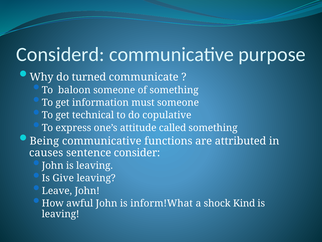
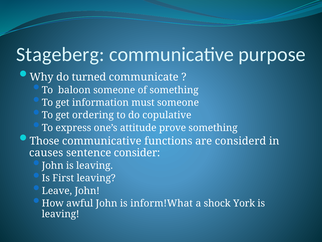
Considerd: Considerd -> Stageberg
technical: technical -> ordering
called: called -> prove
Being: Being -> Those
attributed: attributed -> considerd
Give: Give -> First
Kind: Kind -> York
